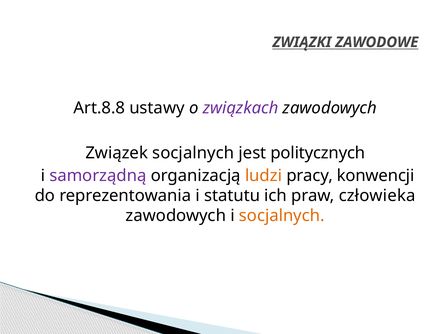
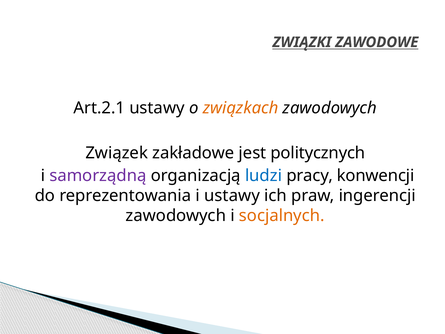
Art.8.8: Art.8.8 -> Art.2.1
związkach colour: purple -> orange
Związek socjalnych: socjalnych -> zakładowe
ludzi colour: orange -> blue
i statutu: statutu -> ustawy
człowieka: człowieka -> ingerencji
